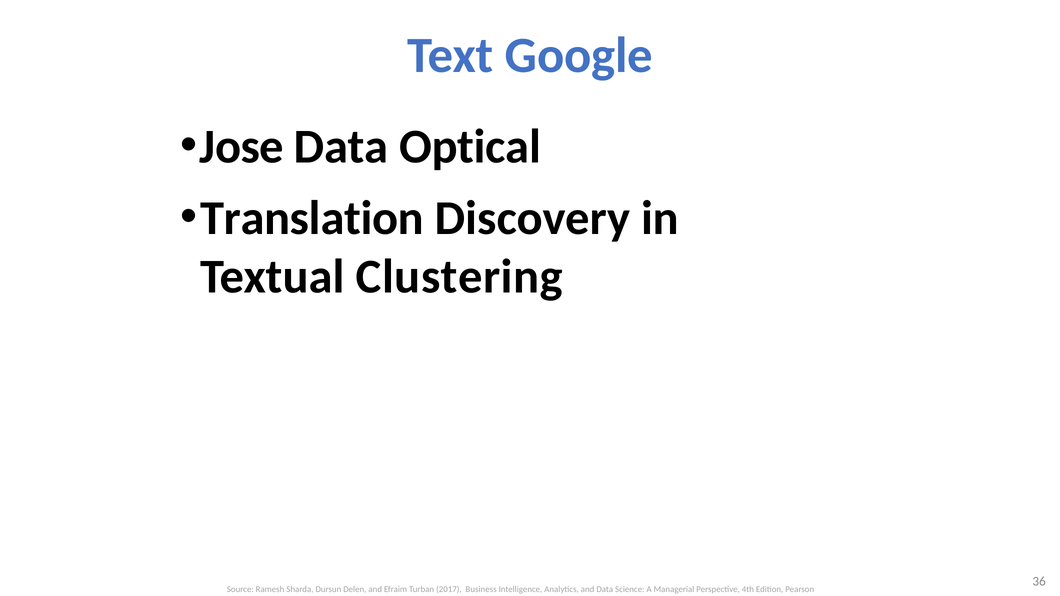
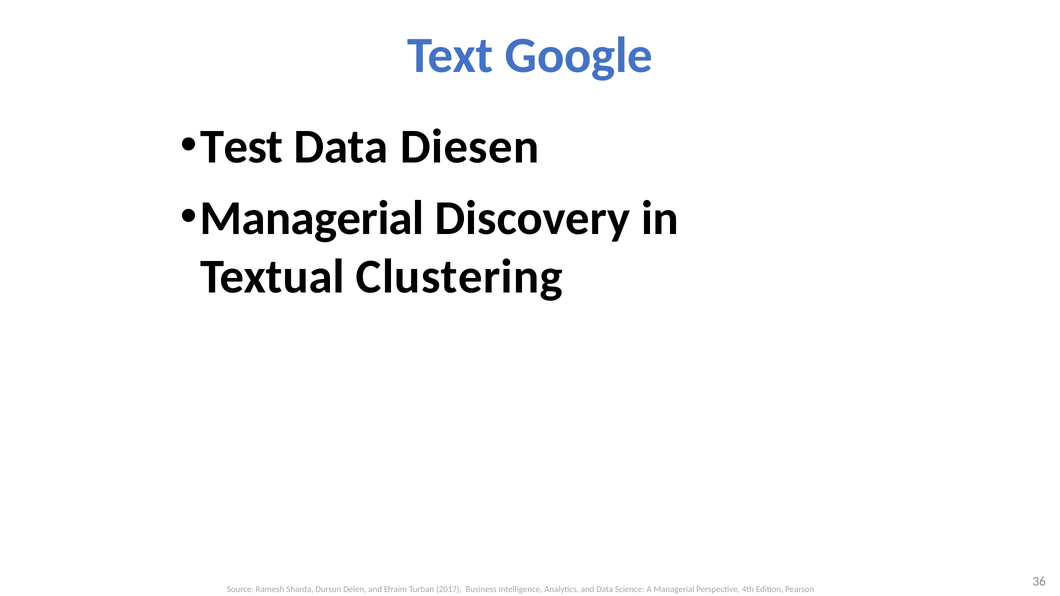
Jose: Jose -> Test
Optical: Optical -> Diesen
Translation at (312, 218): Translation -> Managerial
